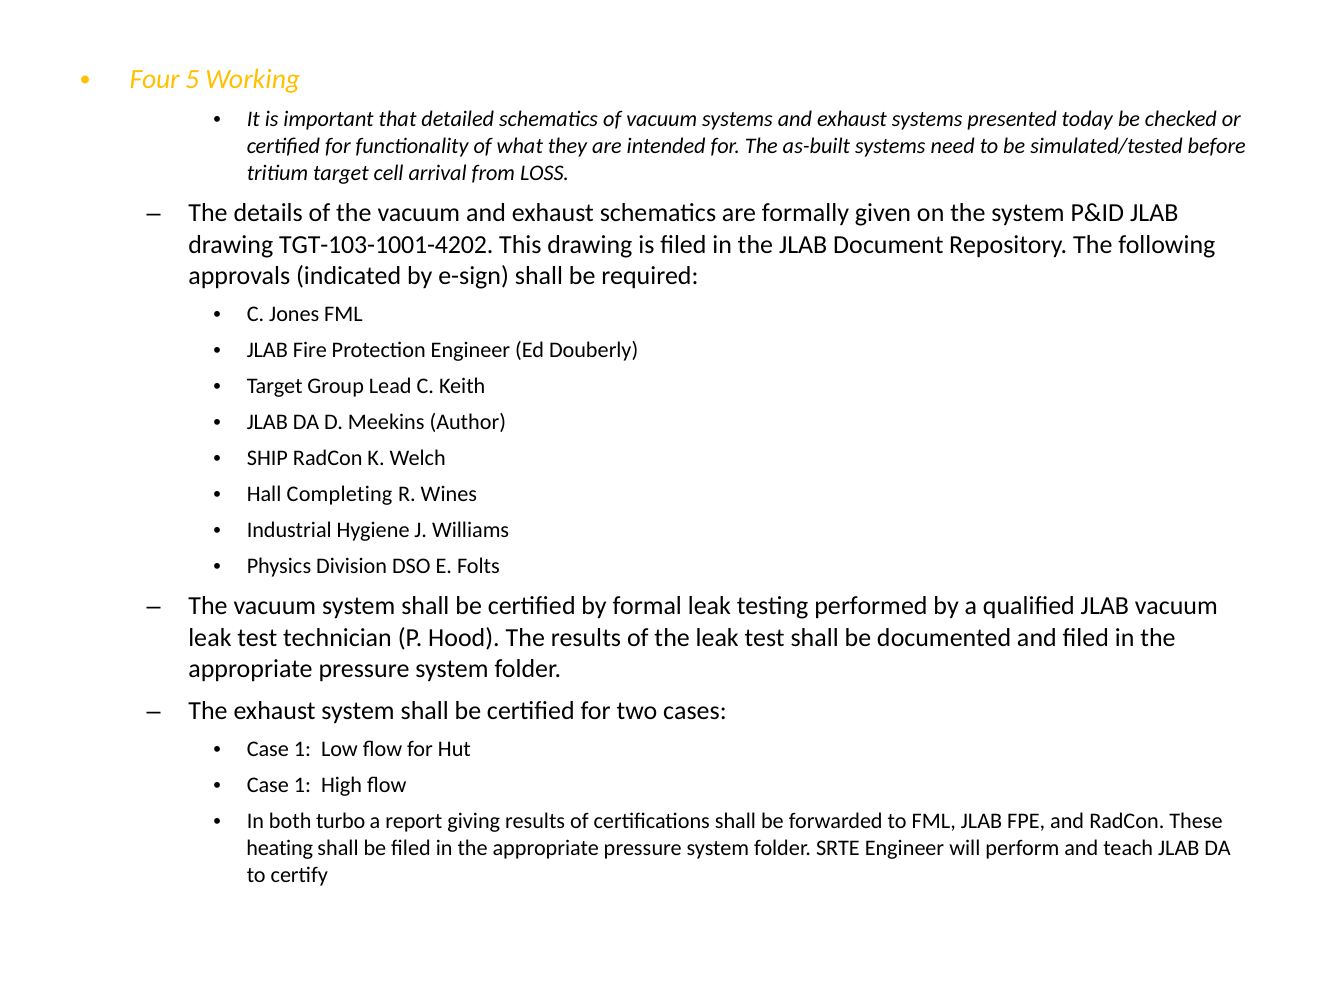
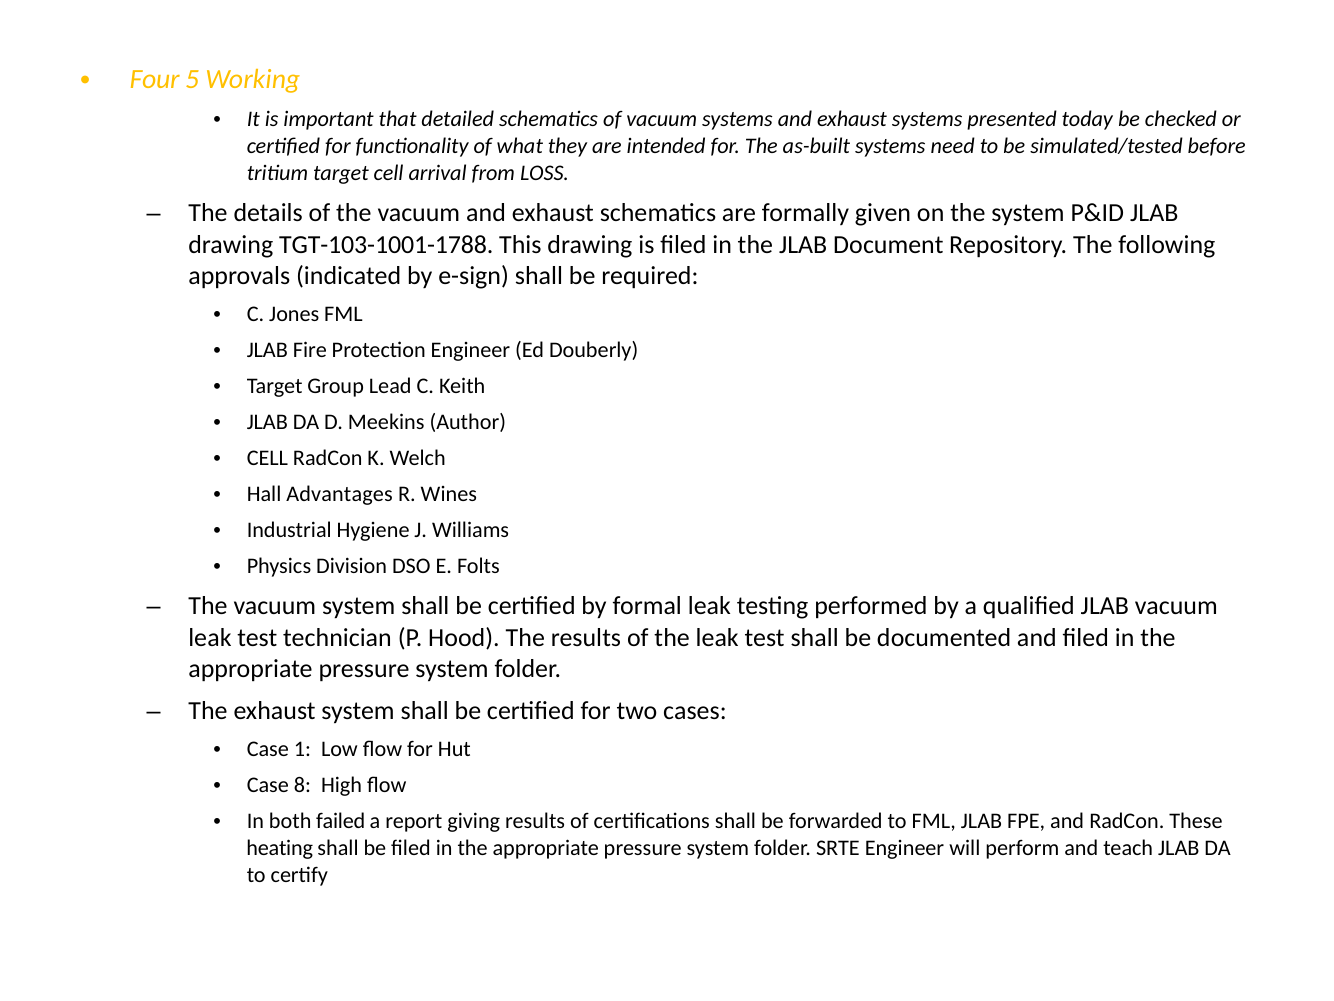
TGT-103-1001-4202: TGT-103-1001-4202 -> TGT-103-1001-1788
SHIP at (267, 458): SHIP -> CELL
Completing: Completing -> Advantages
1 at (302, 785): 1 -> 8
turbo: turbo -> failed
